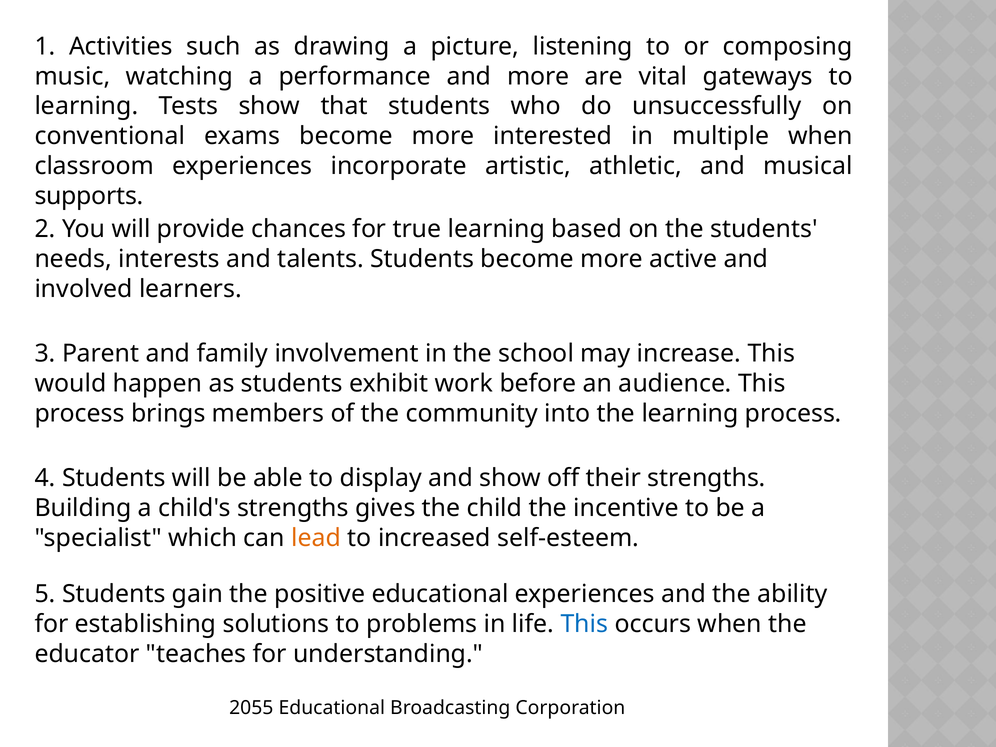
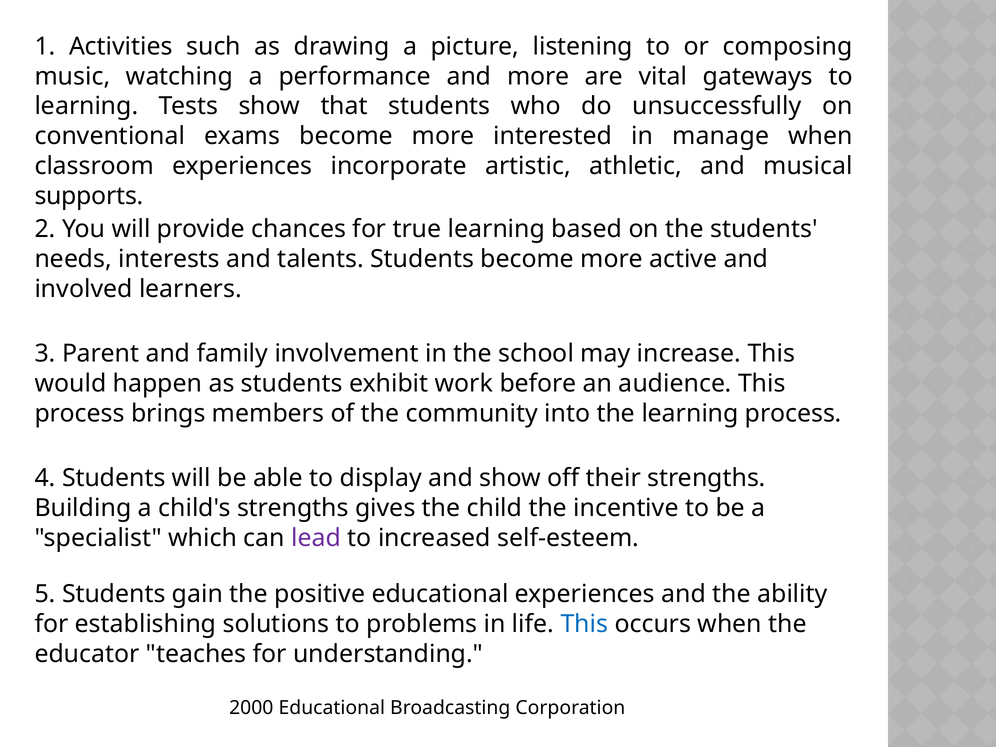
multiple: multiple -> manage
lead colour: orange -> purple
2055: 2055 -> 2000
